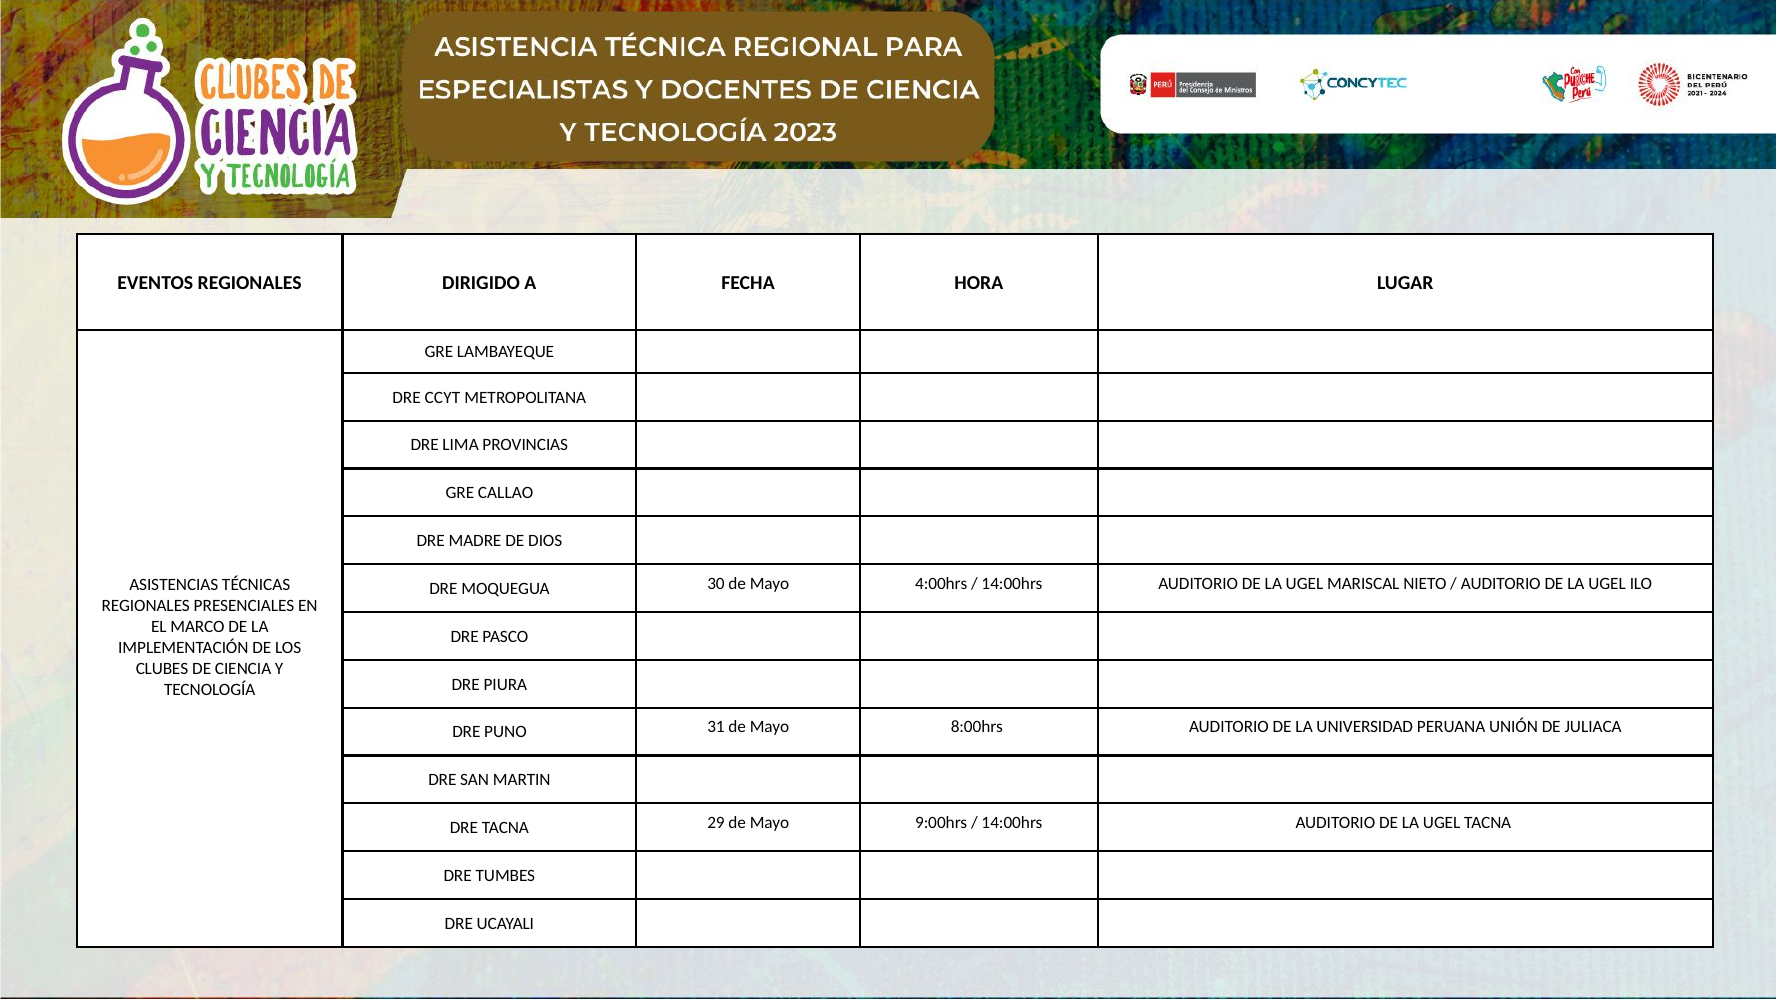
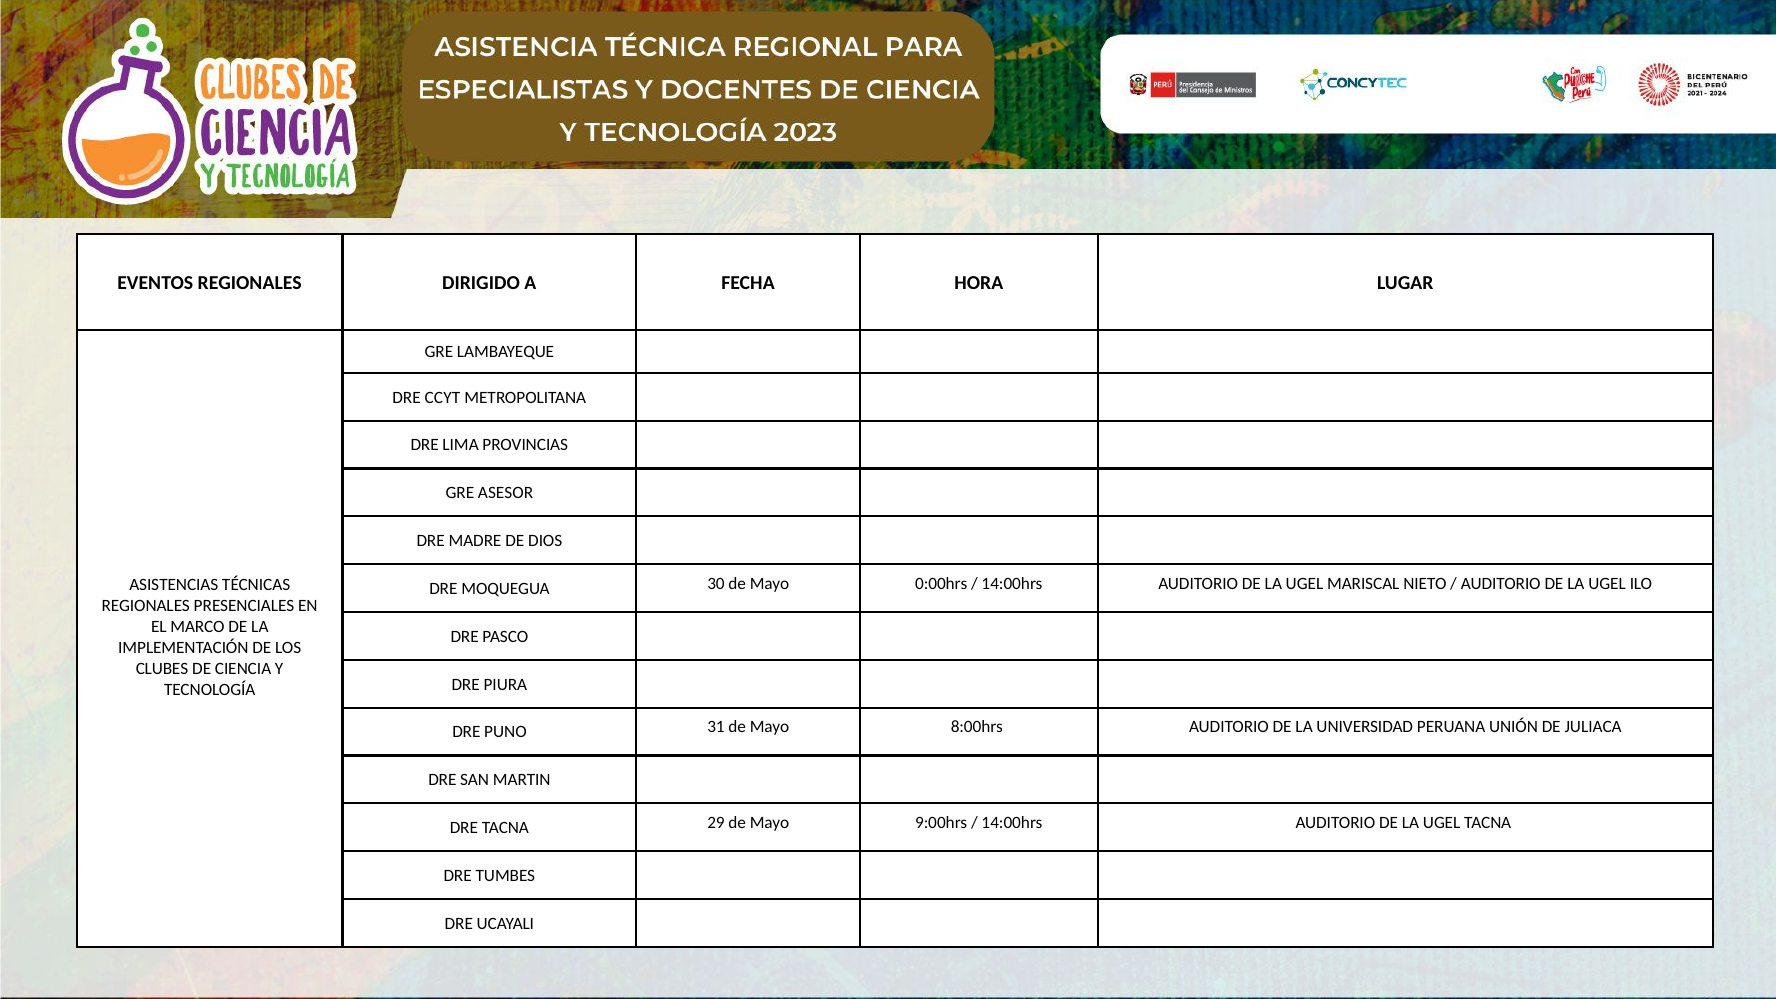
CALLAO: CALLAO -> ASESOR
4:00hrs: 4:00hrs -> 0:00hrs
